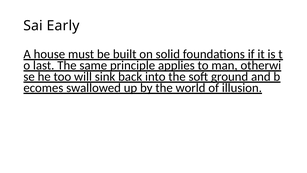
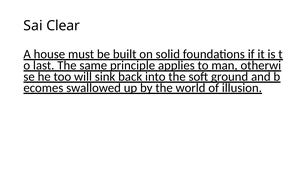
Early: Early -> Clear
